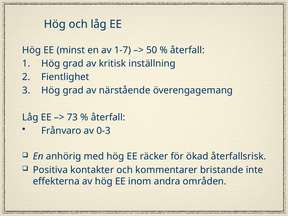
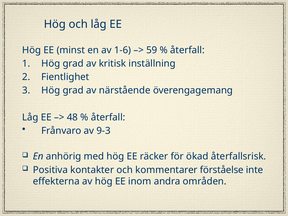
1-7: 1-7 -> 1-6
50: 50 -> 59
73: 73 -> 48
0-3: 0-3 -> 9-3
bristande: bristande -> förståelse
